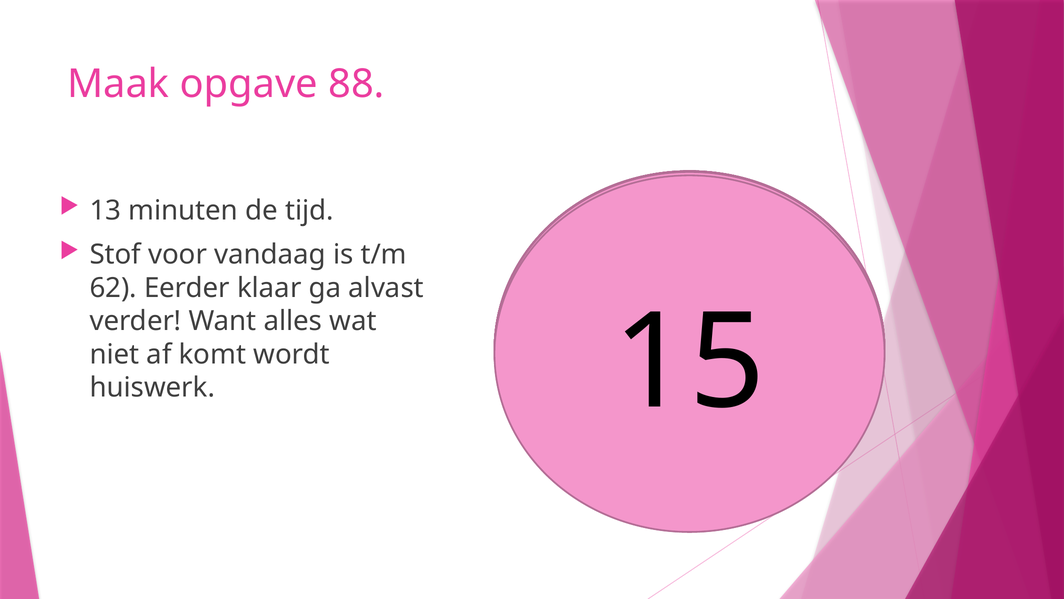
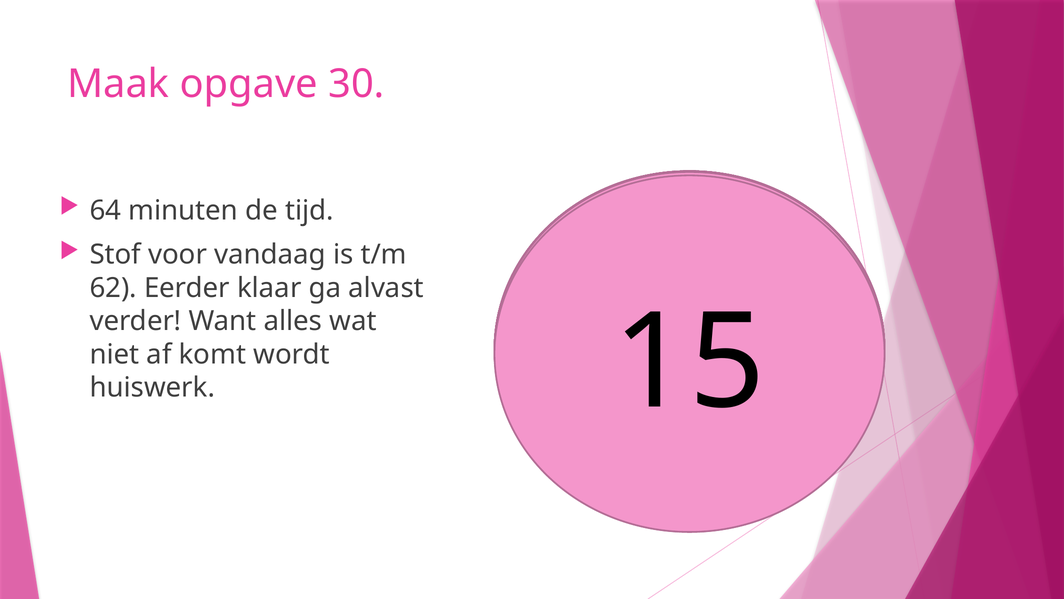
88: 88 -> 30
13 at (105, 210): 13 -> 64
